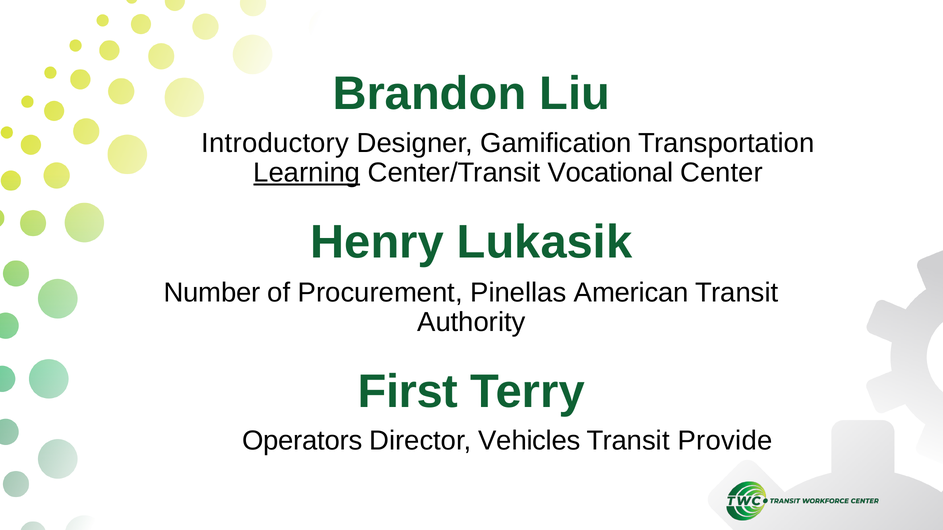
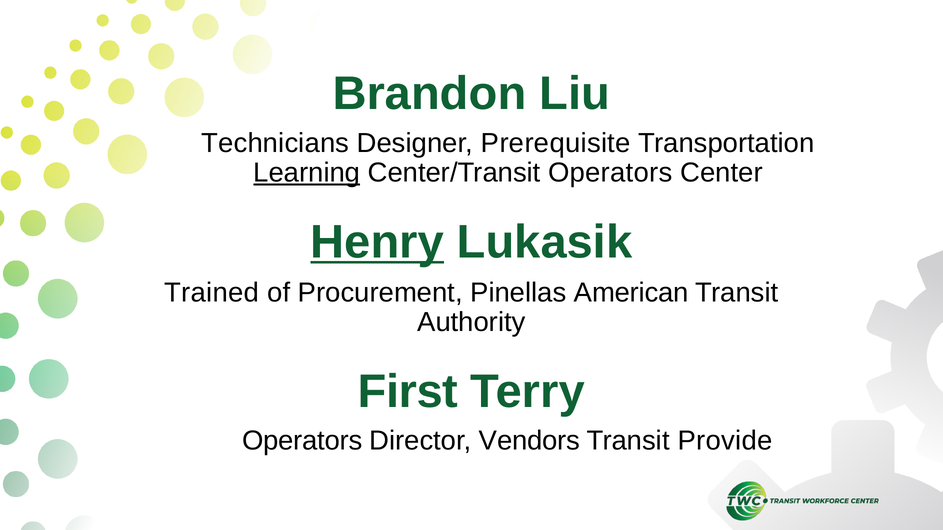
Introductory: Introductory -> Technicians
Gamification: Gamification -> Prerequisite
Center/Transit Vocational: Vocational -> Operators
Henry underline: none -> present
Number: Number -> Trained
Vehicles: Vehicles -> Vendors
